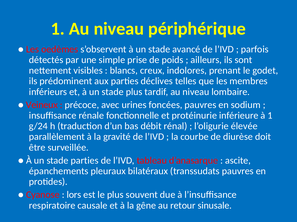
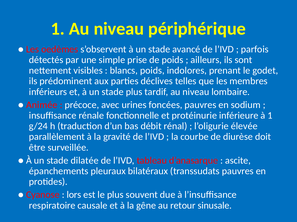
blancs creux: creux -> poids
Veineux: Veineux -> Animée
stade parties: parties -> dilatée
